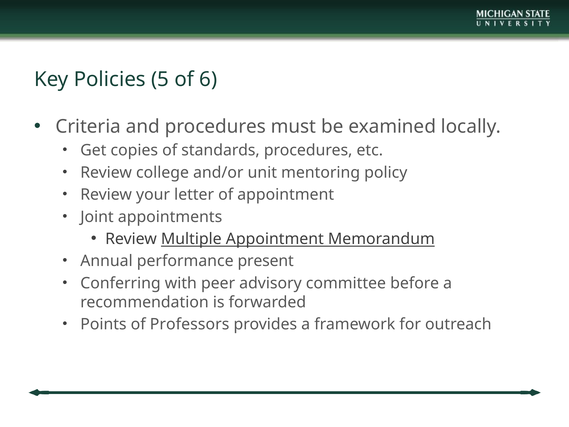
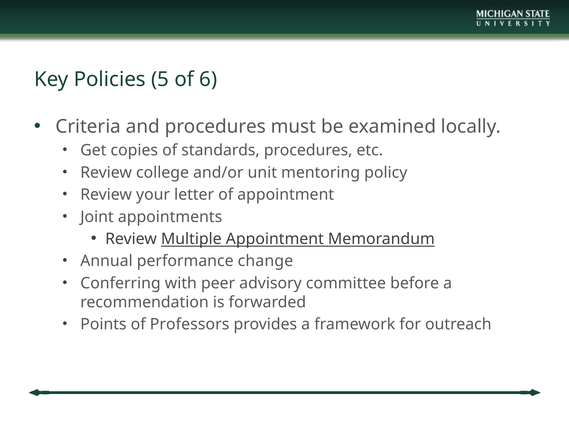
present: present -> change
